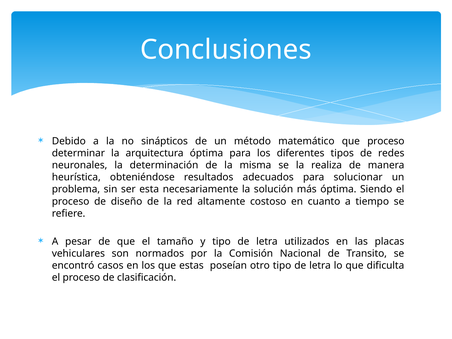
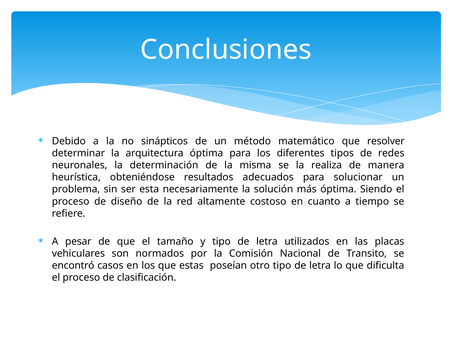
que proceso: proceso -> resolver
